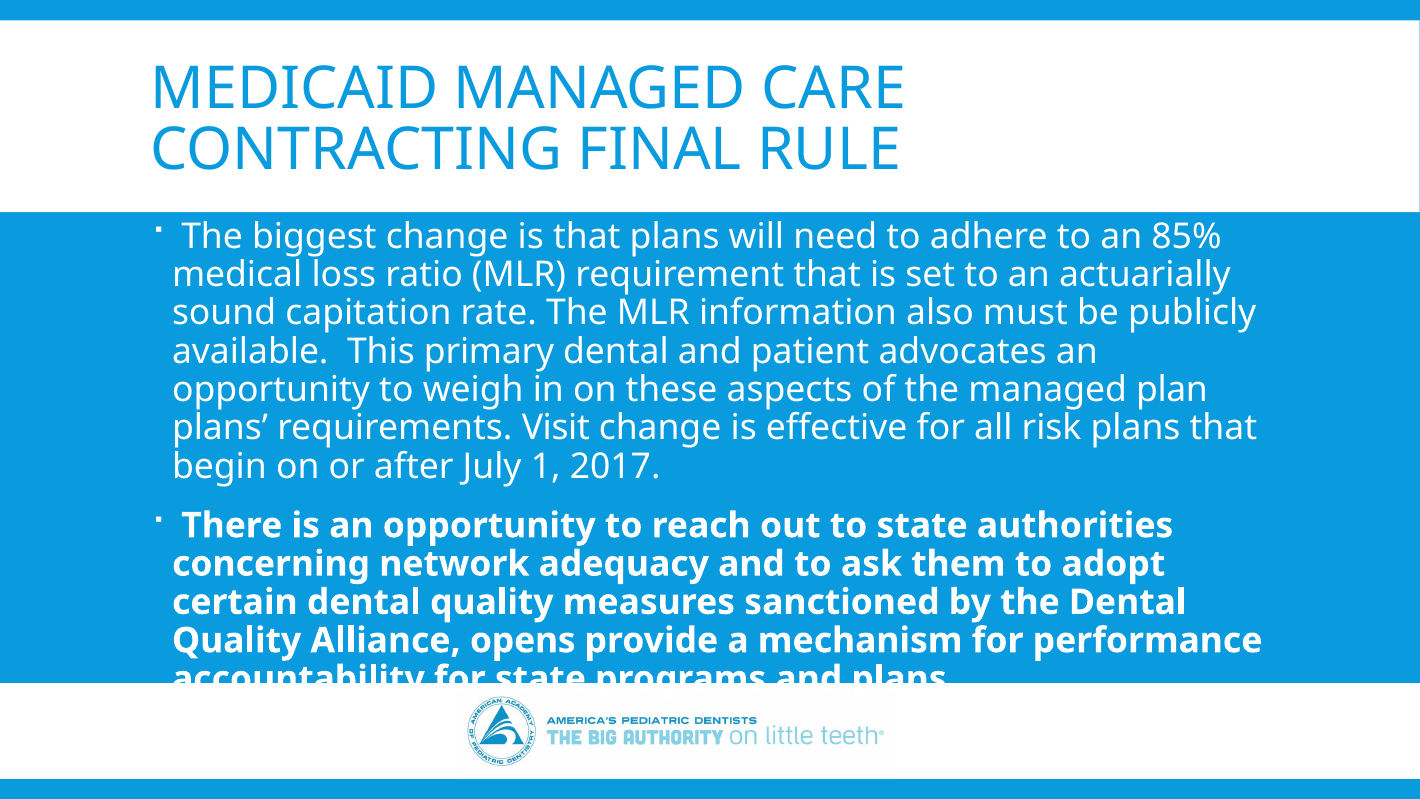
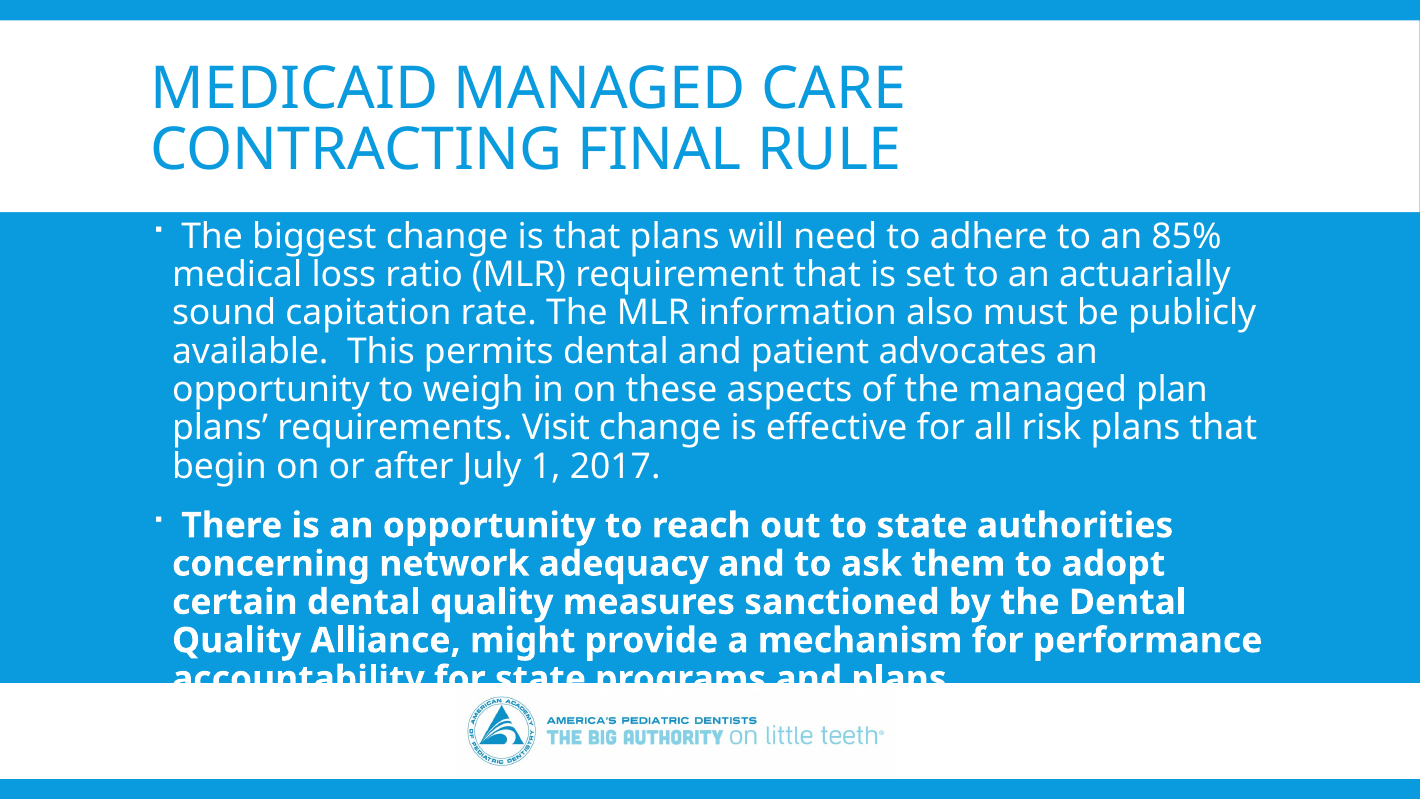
primary: primary -> permits
opens: opens -> might
